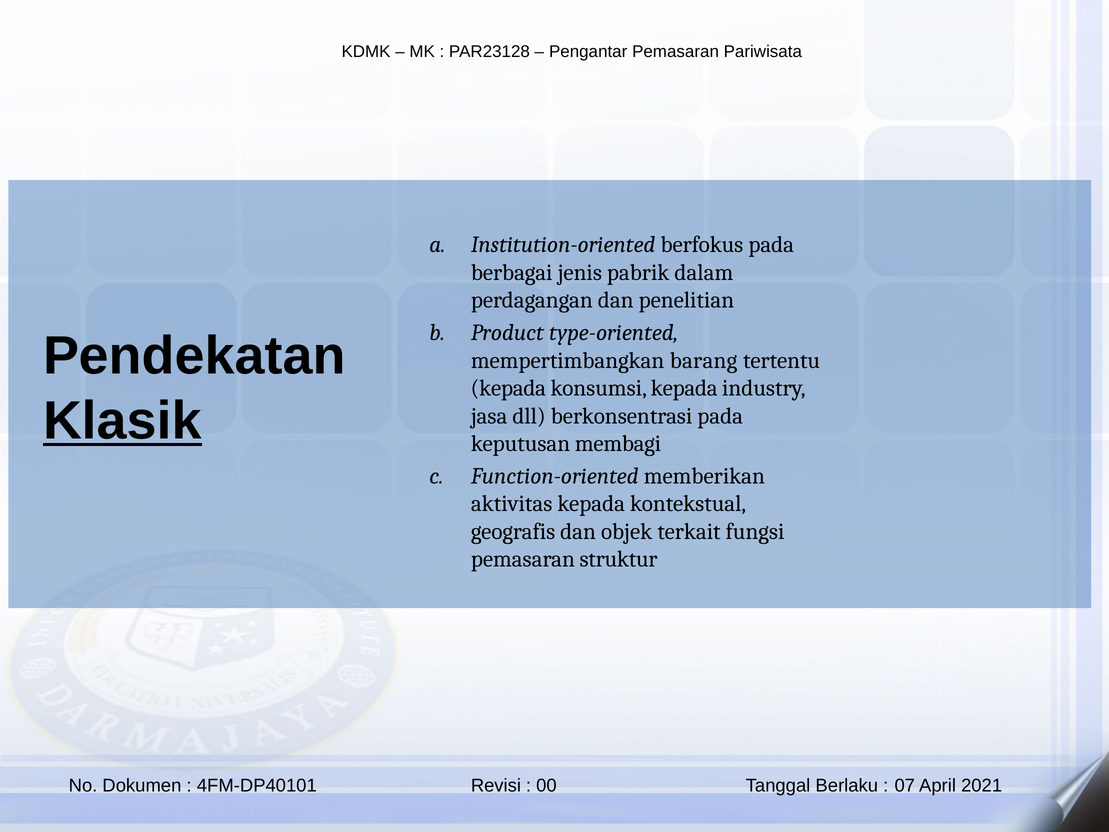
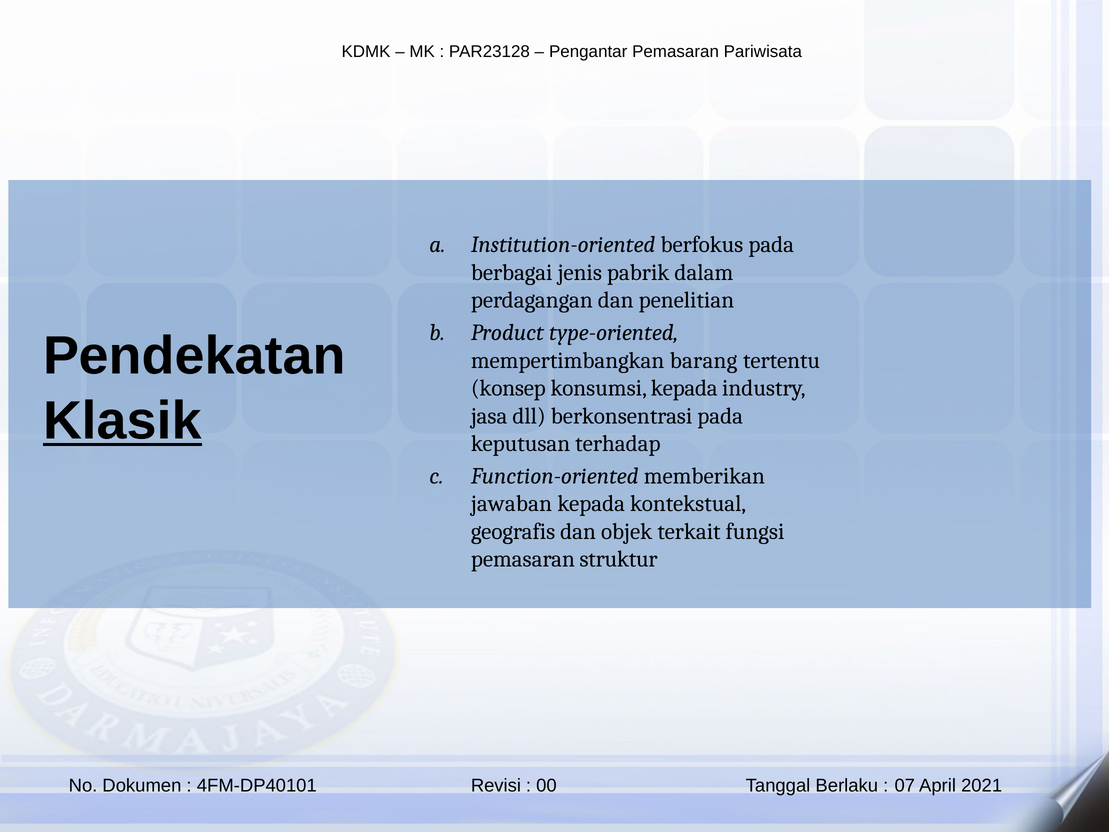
kepada at (508, 388): kepada -> konsep
membagi: membagi -> terhadap
aktivitas: aktivitas -> jawaban
